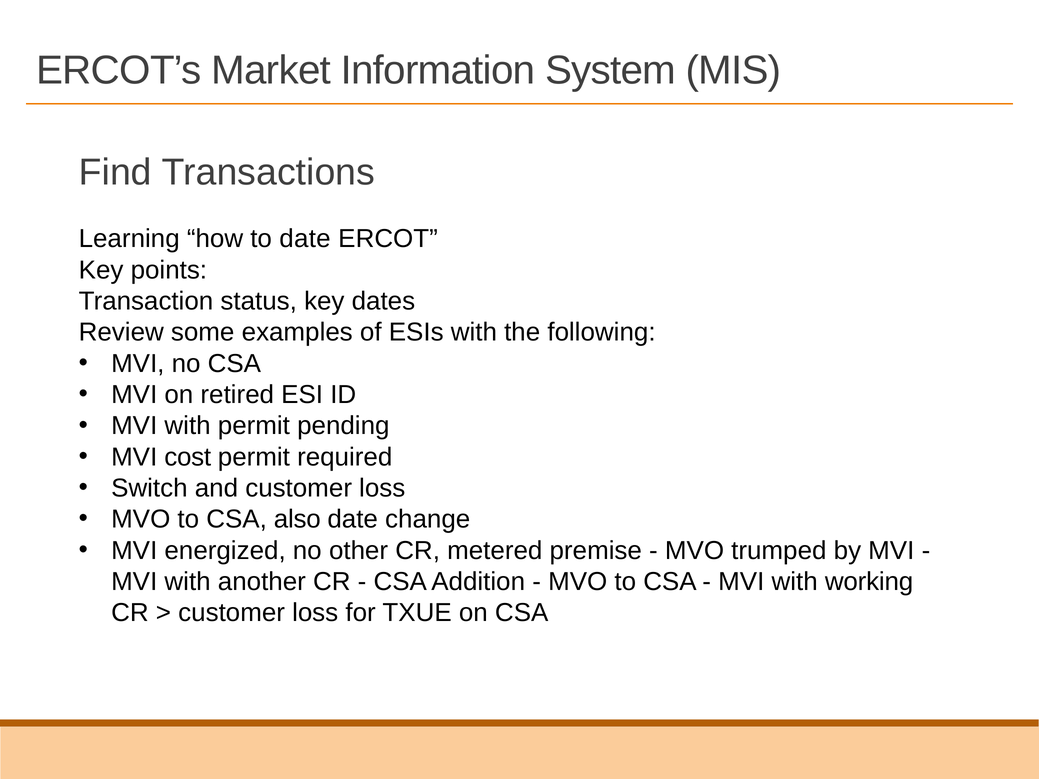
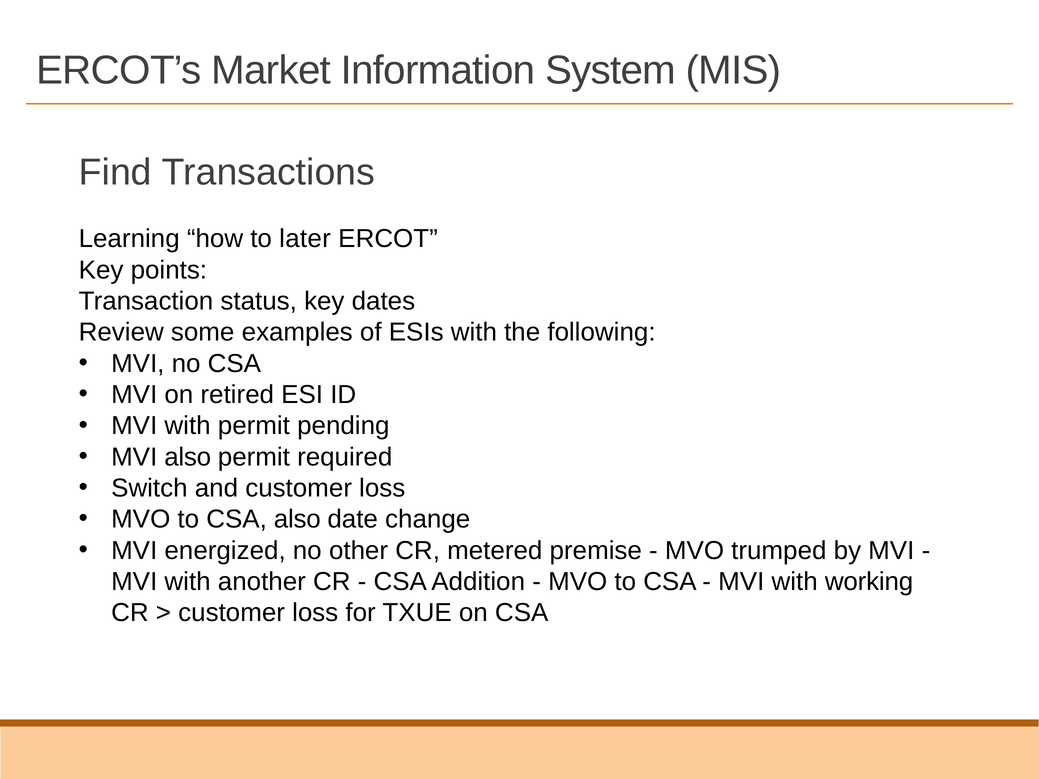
to date: date -> later
MVI cost: cost -> also
